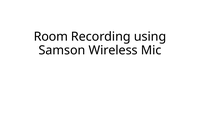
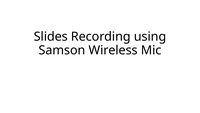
Room: Room -> Slides
